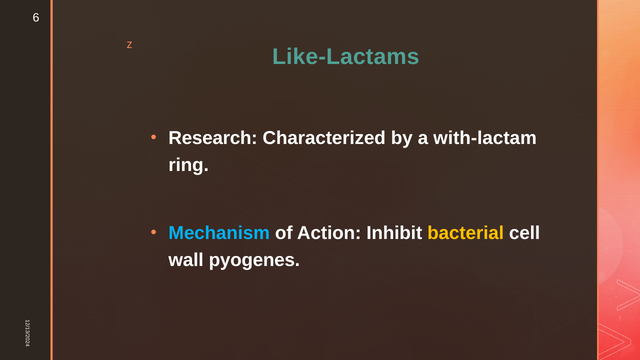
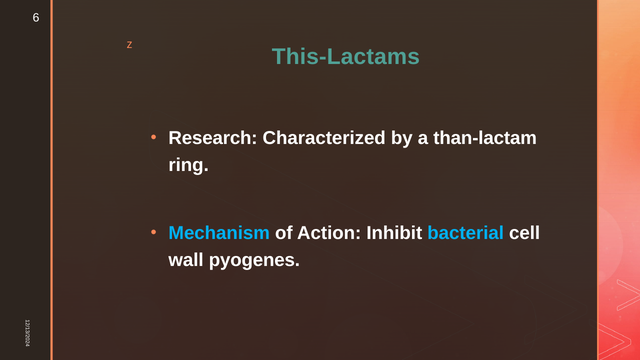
Like-Lactams: Like-Lactams -> This-Lactams
with-lactam: with-lactam -> than-lactam
bacterial colour: yellow -> light blue
